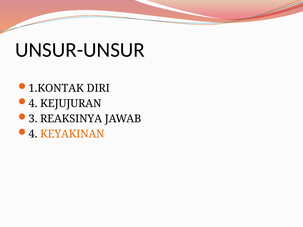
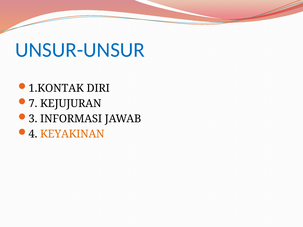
UNSUR-UNSUR colour: black -> blue
4 at (33, 104): 4 -> 7
REAKSINYA: REAKSINYA -> INFORMASI
